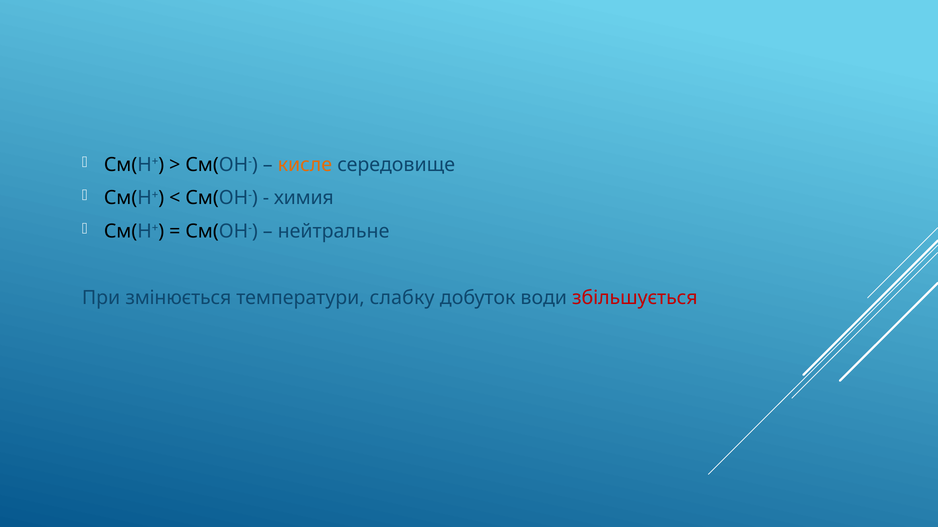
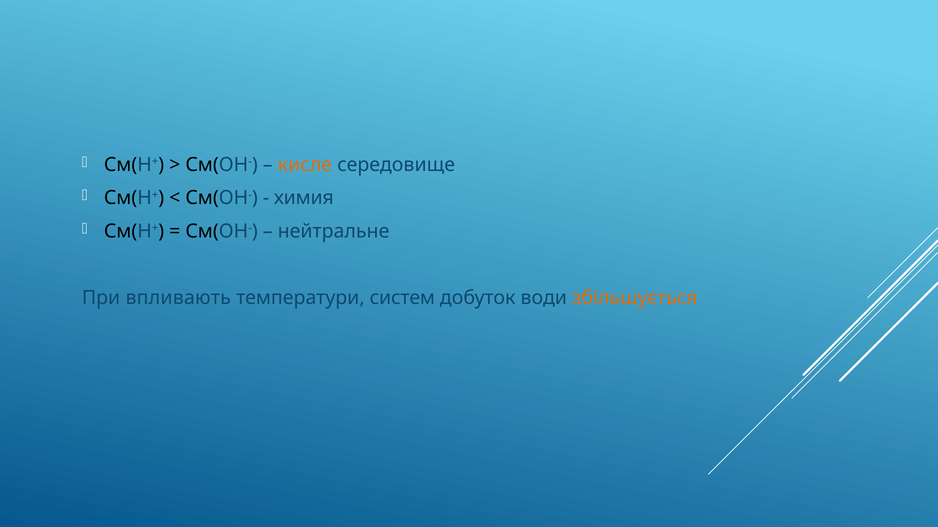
змiнюється: змiнюється -> впливають
слабку: слабку -> систем
збільшується colour: red -> orange
